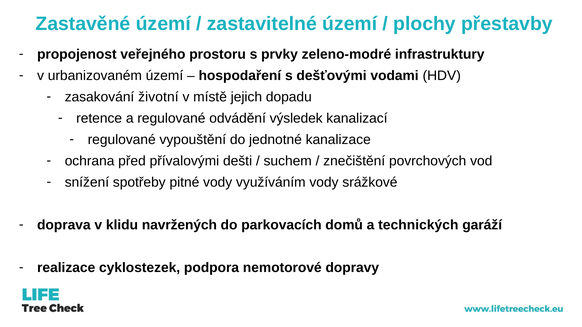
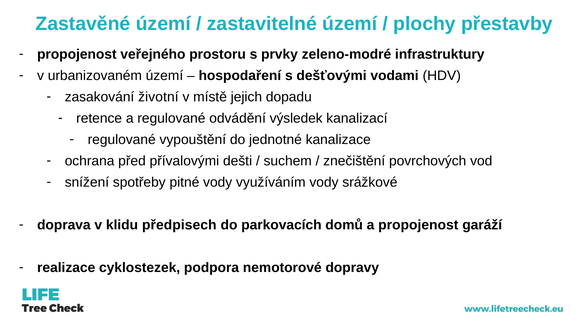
navržených: navržených -> předpisech
a technických: technických -> propojenost
